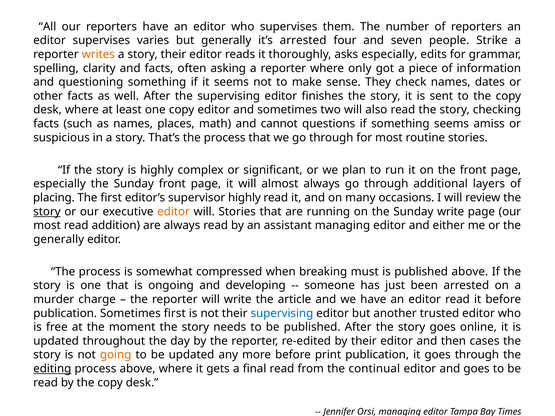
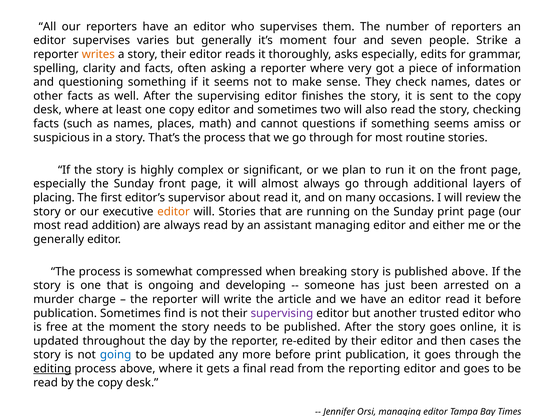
it’s arrested: arrested -> moment
only: only -> very
supervisor highly: highly -> about
story at (47, 212) underline: present -> none
Sunday write: write -> print
breaking must: must -> story
Sometimes first: first -> find
supervising at (282, 313) colour: blue -> purple
going colour: orange -> blue
continual: continual -> reporting
